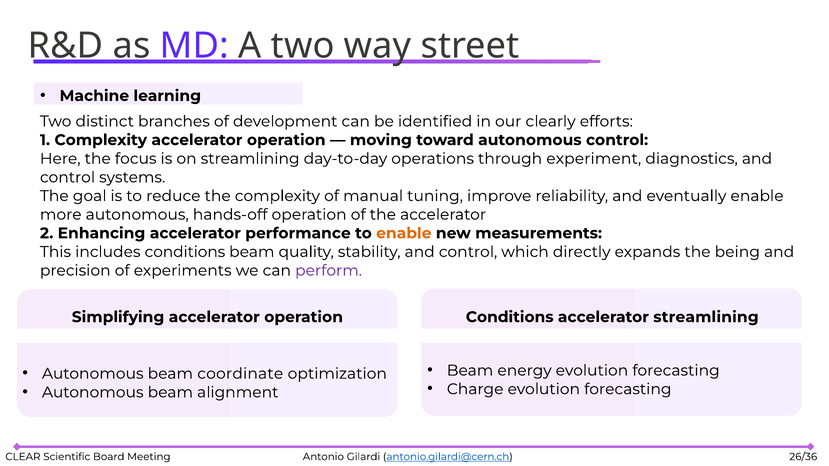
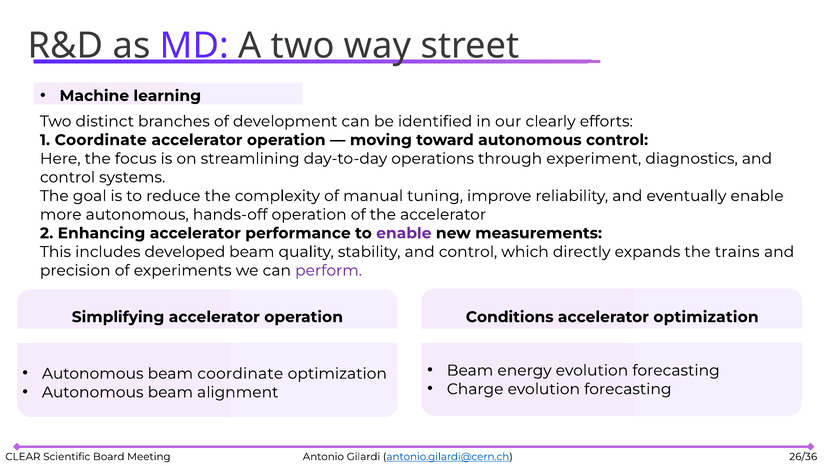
1 Complexity: Complexity -> Coordinate
enable at (404, 233) colour: orange -> purple
includes conditions: conditions -> developed
being: being -> trains
accelerator streamlining: streamlining -> optimization
